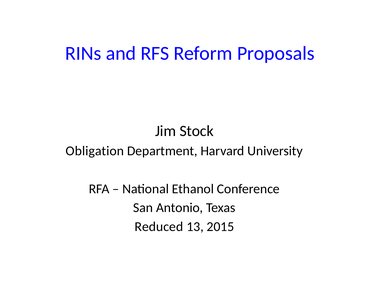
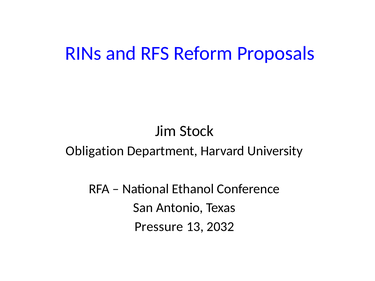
Reduced: Reduced -> Pressure
2015: 2015 -> 2032
